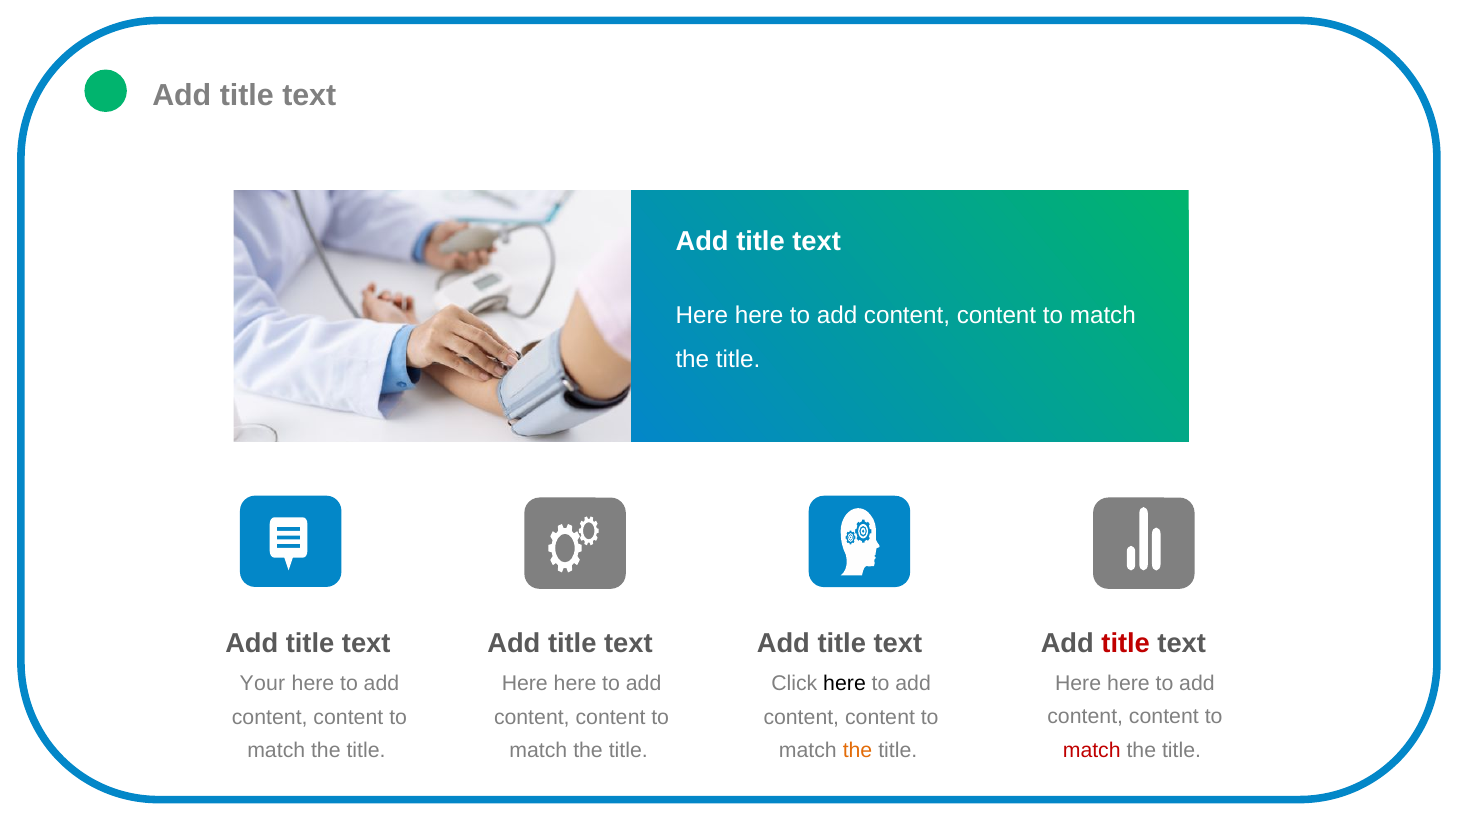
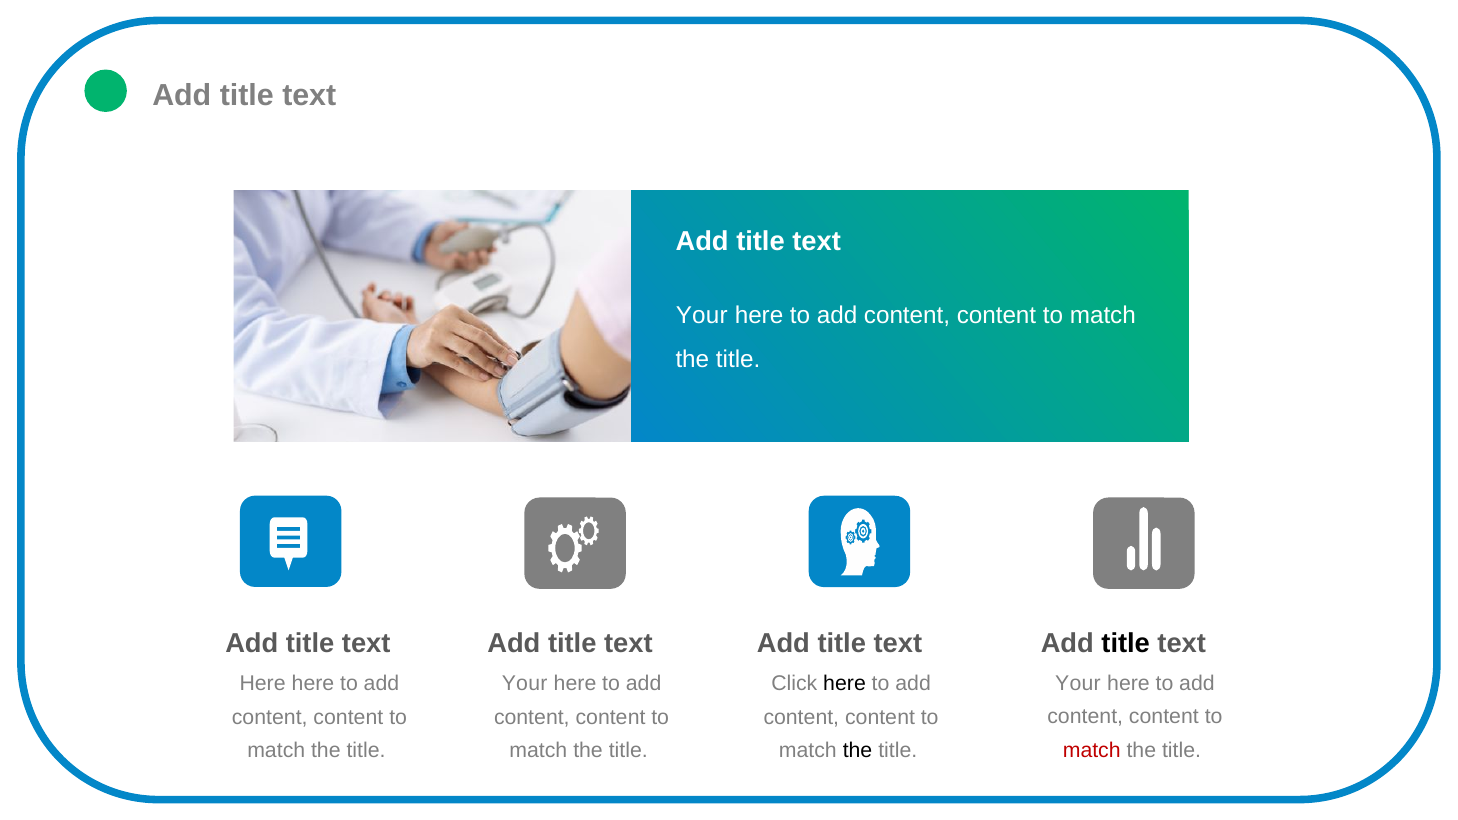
Here at (702, 315): Here -> Your
title at (1126, 643) colour: red -> black
Your at (262, 684): Your -> Here
Here at (525, 684): Here -> Your
Here at (1078, 684): Here -> Your
the at (858, 750) colour: orange -> black
